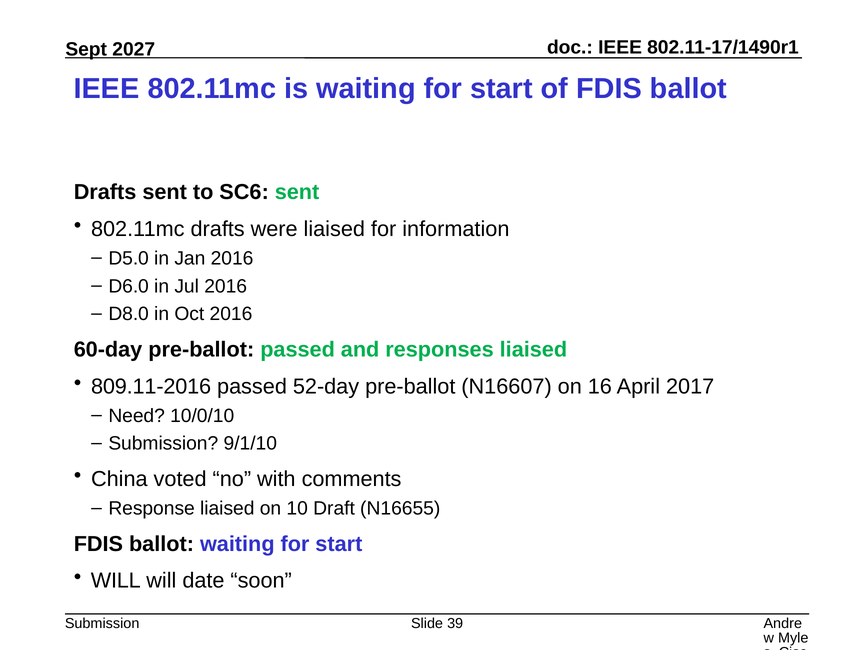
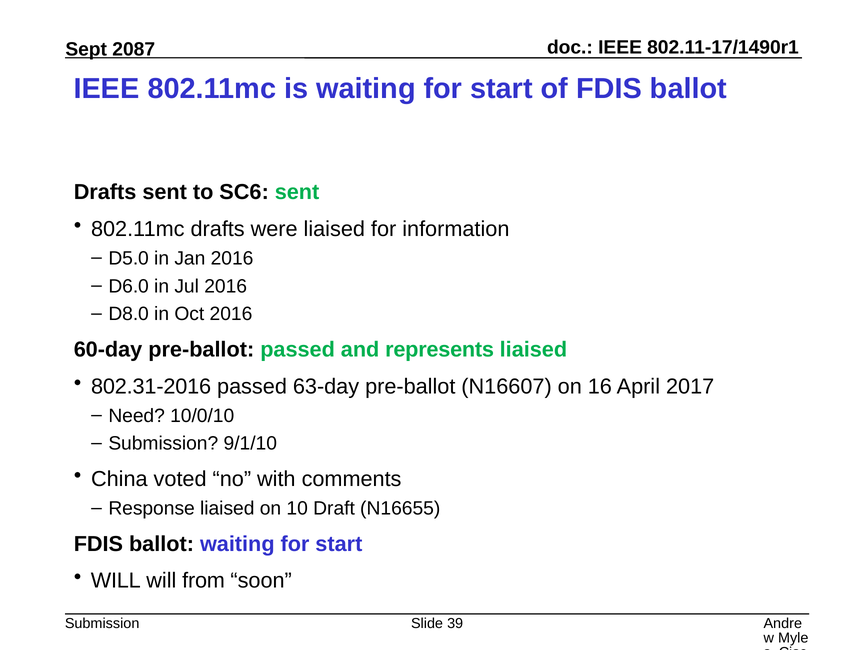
2027: 2027 -> 2087
responses: responses -> represents
809.11-2016: 809.11-2016 -> 802.31-2016
52-day: 52-day -> 63-day
date: date -> from
